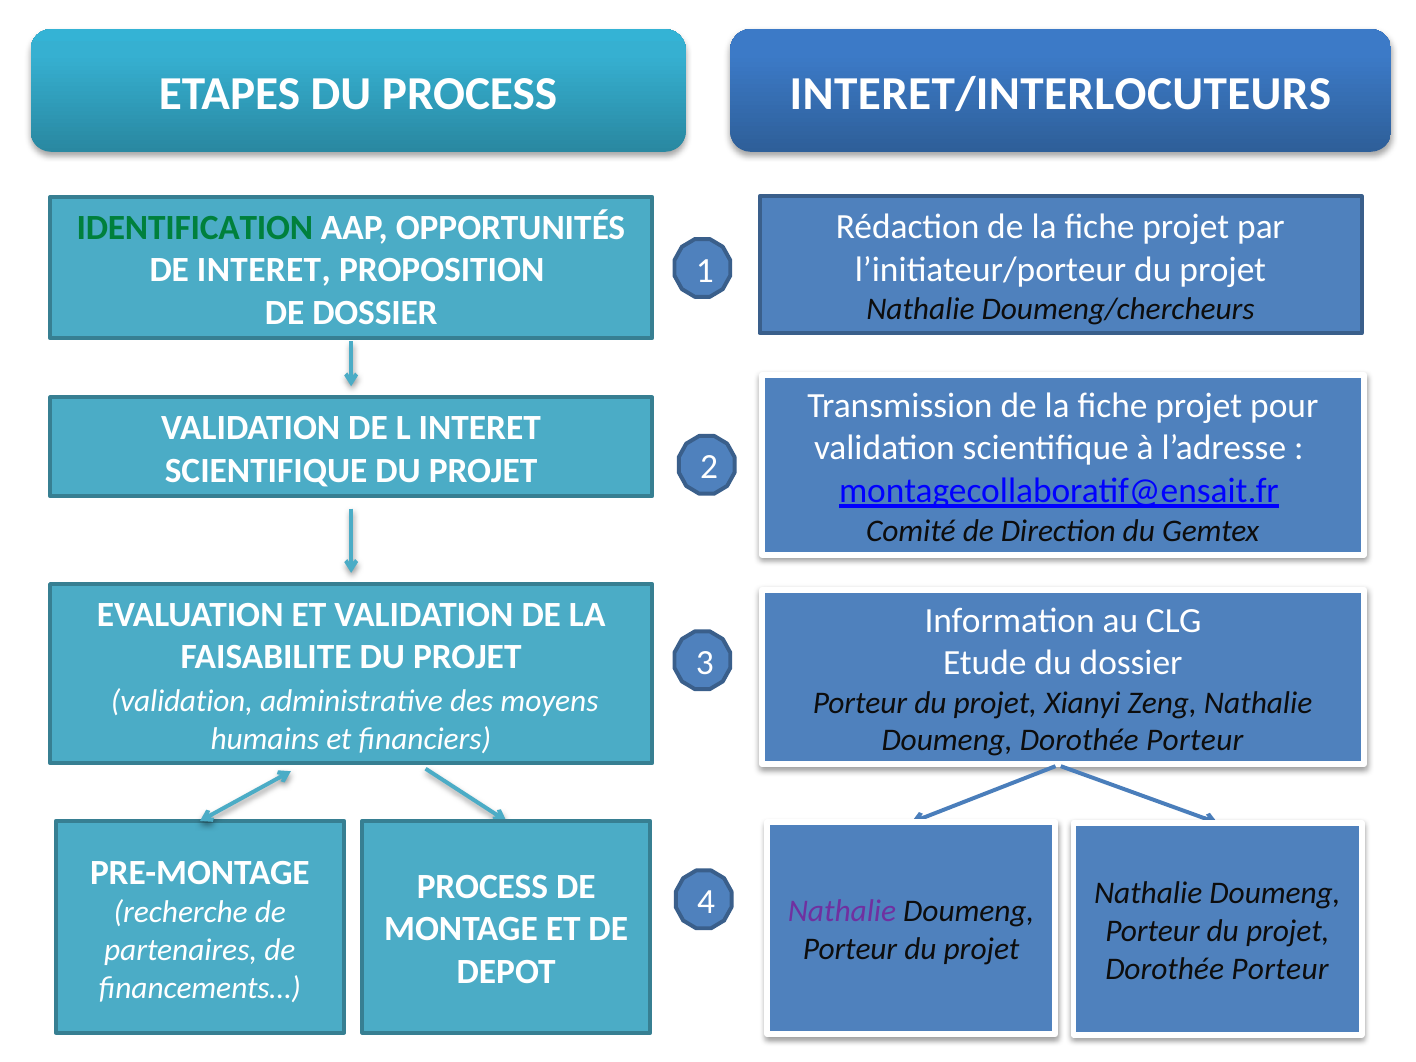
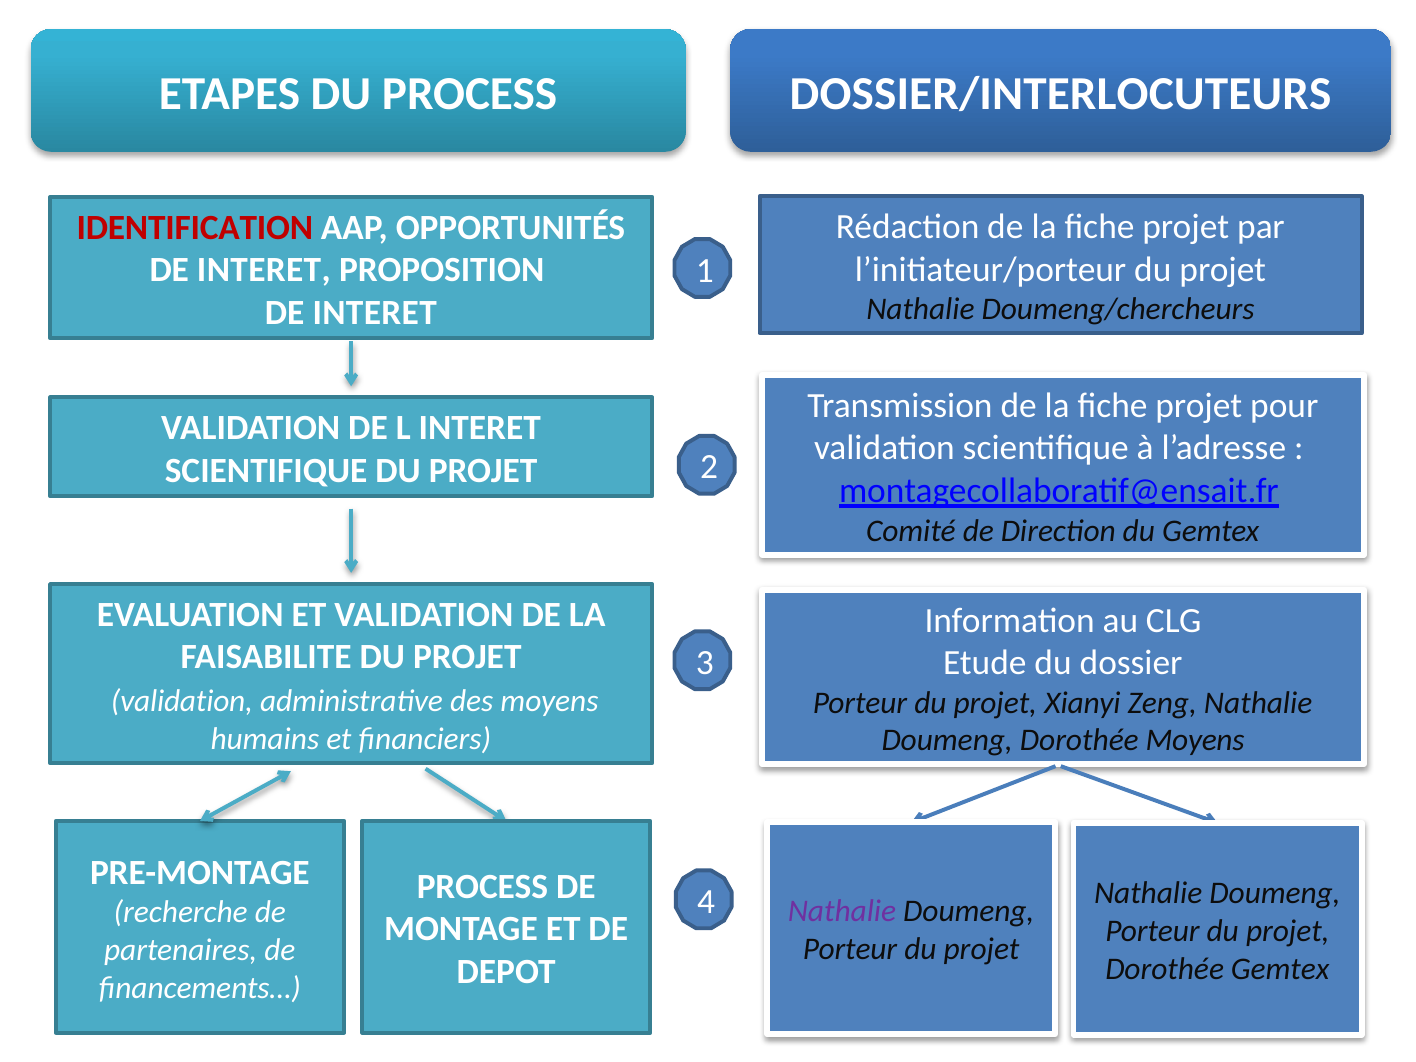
INTERET/INTERLOCUTEURS: INTERET/INTERLOCUTEURS -> DOSSIER/INTERLOCUTEURS
IDENTIFICATION colour: green -> red
DOSSIER at (375, 313): DOSSIER -> INTERET
Doumeng Dorothée Porteur: Porteur -> Moyens
Porteur at (1280, 969): Porteur -> Gemtex
